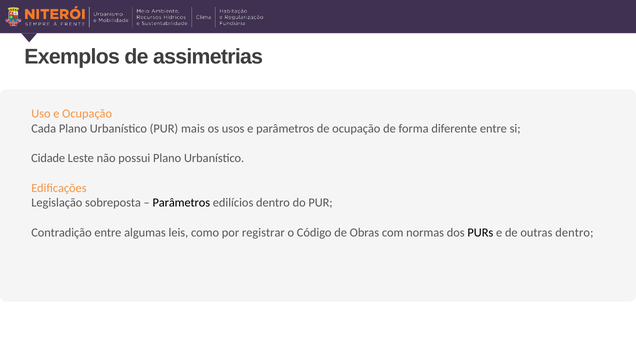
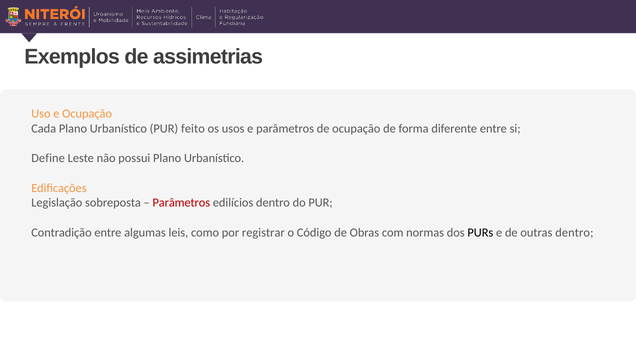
mais: mais -> feito
Cidade: Cidade -> Define
Parâmetros at (181, 203) colour: black -> red
